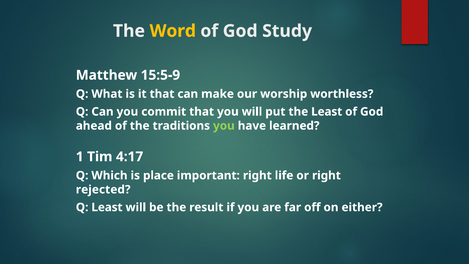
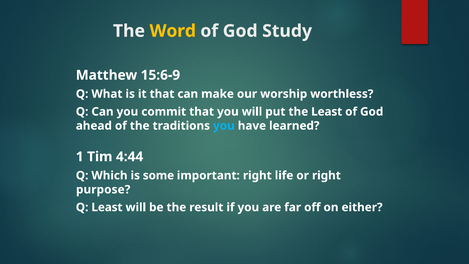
15:5-9: 15:5-9 -> 15:6-9
you at (224, 126) colour: light green -> light blue
4:17: 4:17 -> 4:44
place: place -> some
rejected: rejected -> purpose
